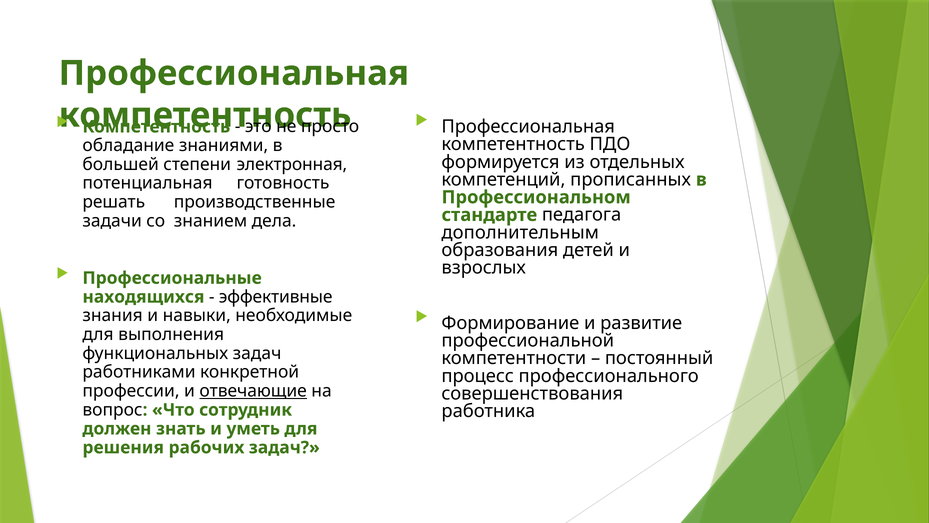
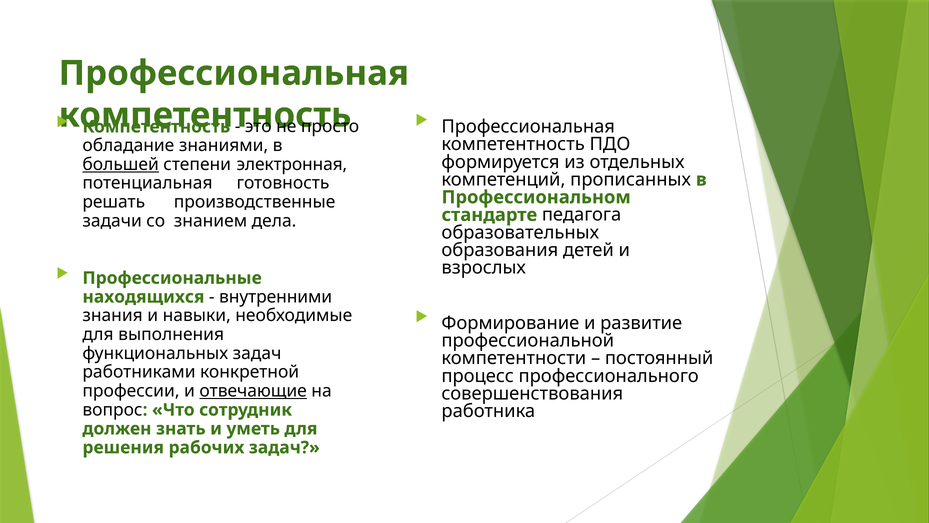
большей underline: none -> present
дополнительным: дополнительным -> образовательных
эффективные: эффективные -> внутренними
